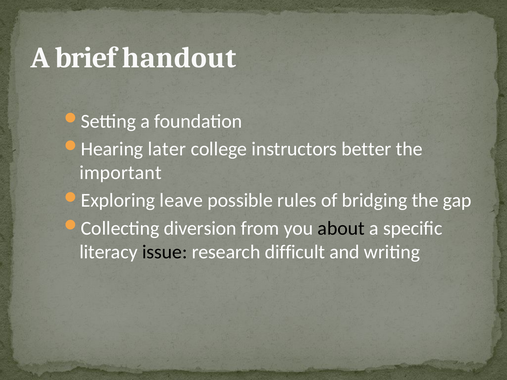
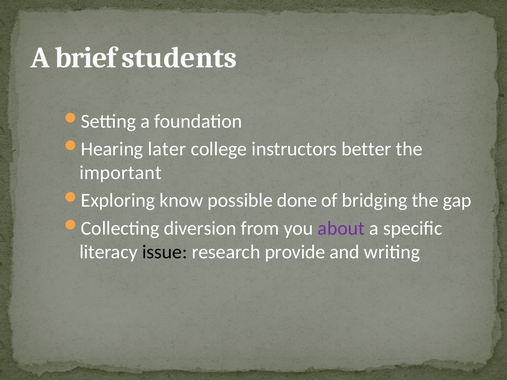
handout: handout -> students
leave: leave -> know
rules: rules -> done
about colour: black -> purple
difficult: difficult -> provide
